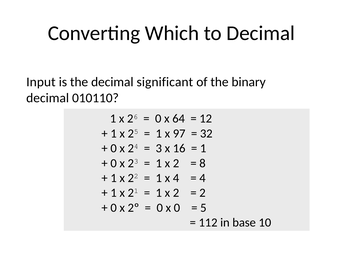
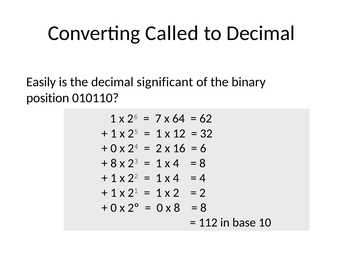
Which: Which -> Called
Input: Input -> Easily
decimal at (48, 98): decimal -> position
0 at (158, 119): 0 -> 7
12: 12 -> 62
97: 97 -> 12
3 at (159, 148): 3 -> 2
1 at (203, 148): 1 -> 6
0 at (114, 163): 0 -> 8
2 at (176, 163): 2 -> 4
x 0: 0 -> 8
5 at (203, 208): 5 -> 8
